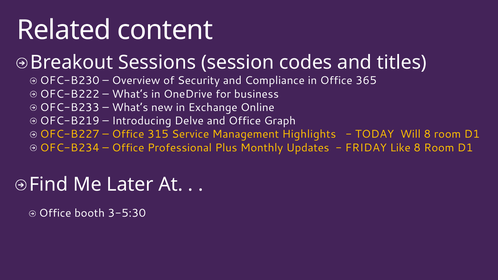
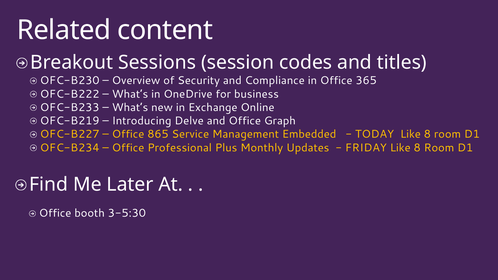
315: 315 -> 865
Highlights: Highlights -> Embedded
TODAY Will: Will -> Like
